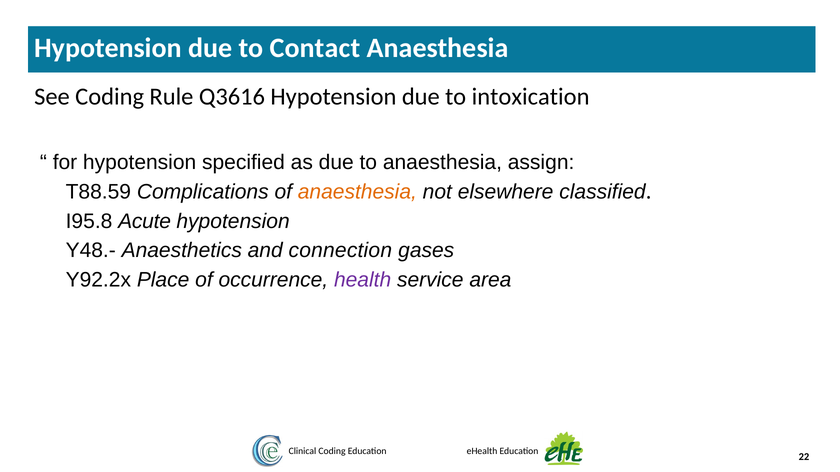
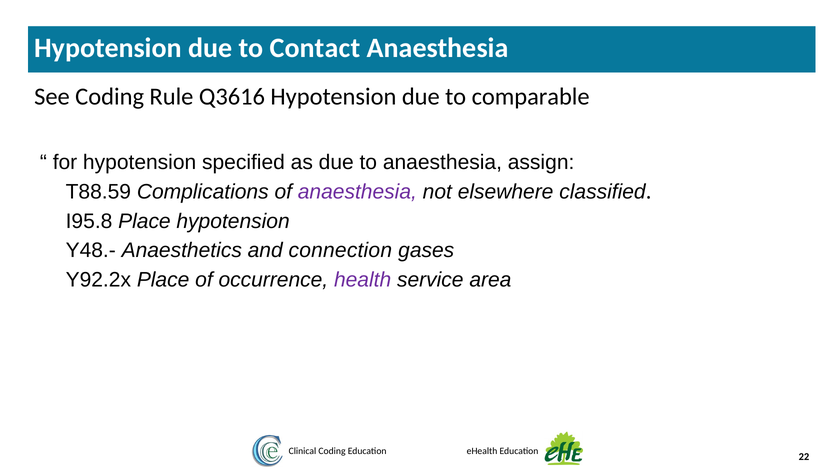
intoxication: intoxication -> comparable
anaesthesia at (357, 192) colour: orange -> purple
I95.8 Acute: Acute -> Place
